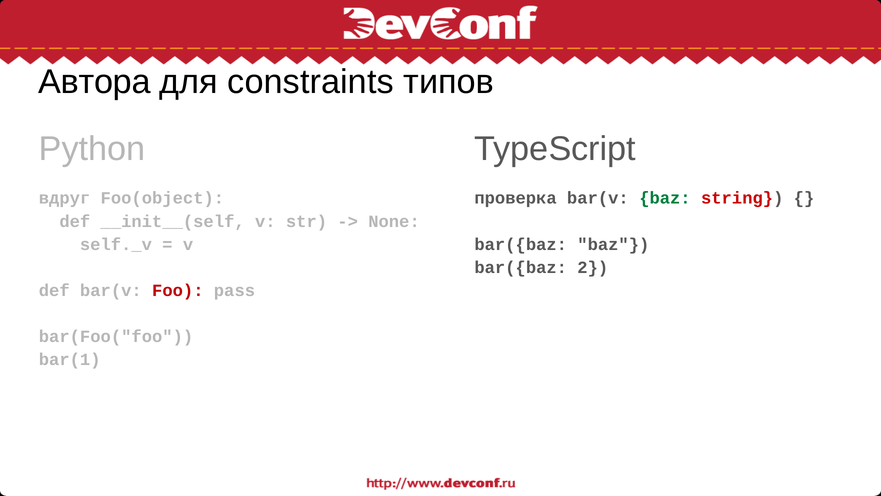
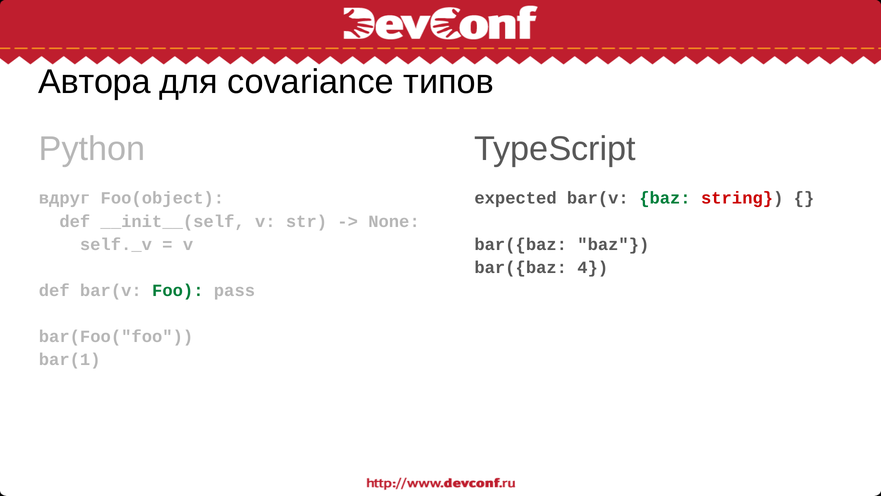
constraints: constraints -> covariance
проверка: проверка -> expected
2: 2 -> 4
Foo colour: red -> green
